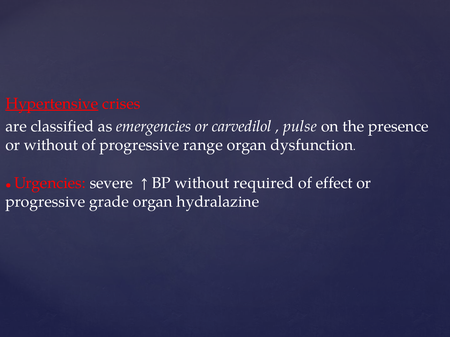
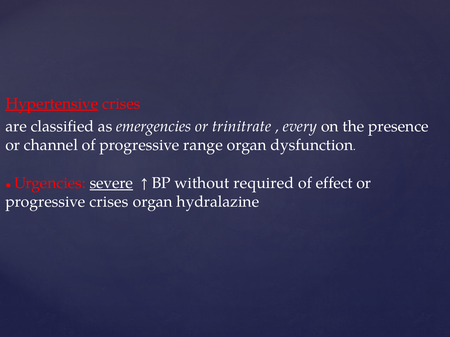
carvedilol: carvedilol -> trinitrate
pulse: pulse -> every
or without: without -> channel
severe underline: none -> present
progressive grade: grade -> crises
